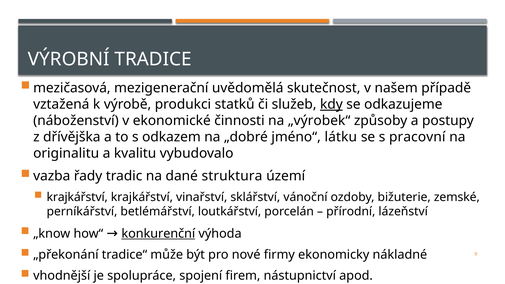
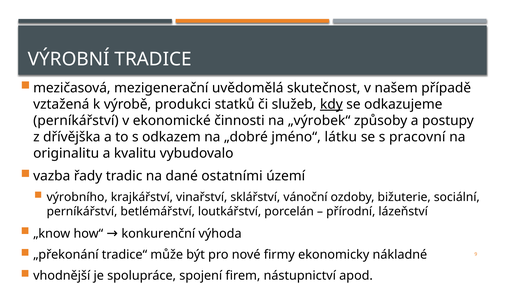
náboženství at (76, 121): náboženství -> perníkářství
struktura: struktura -> ostatními
krajkářství at (77, 197): krajkářství -> výrobního
zemské: zemské -> sociální
konkurenční underline: present -> none
